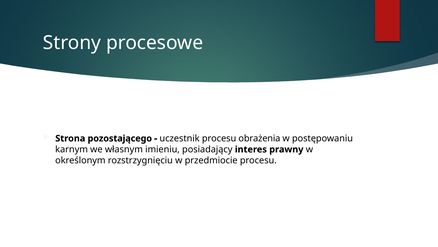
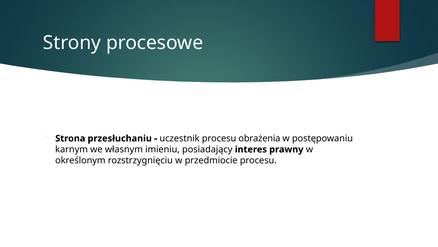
pozostającego: pozostającego -> przesłuchaniu
